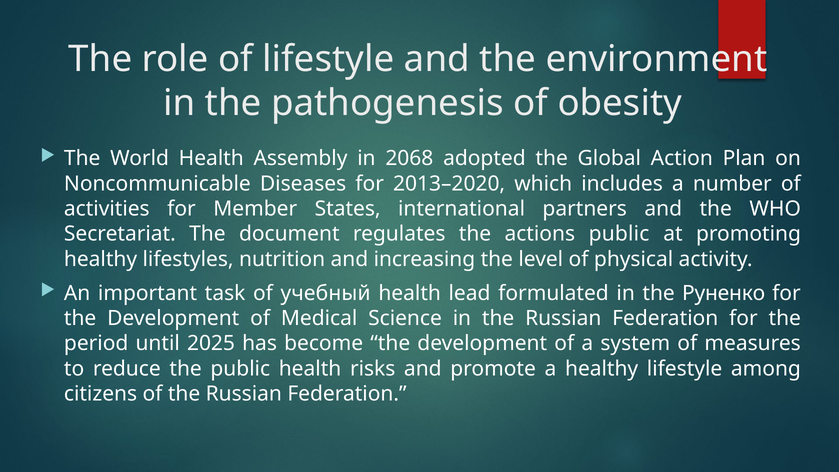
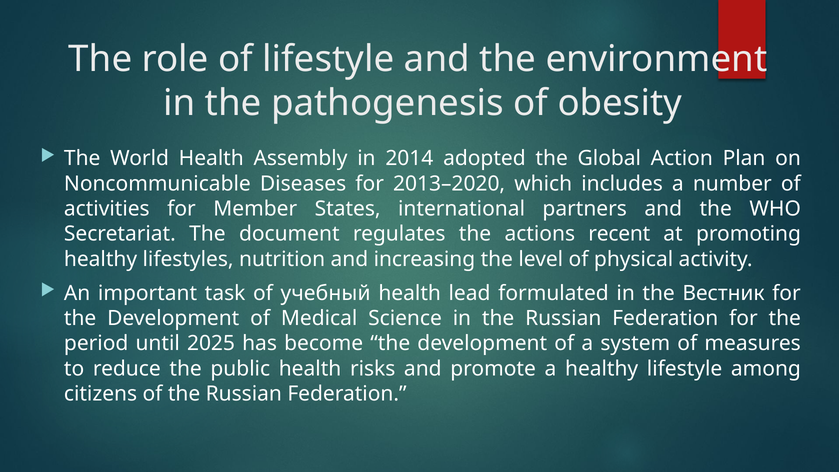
2068: 2068 -> 2014
actions public: public -> recent
Руненко: Руненко -> Вестник
